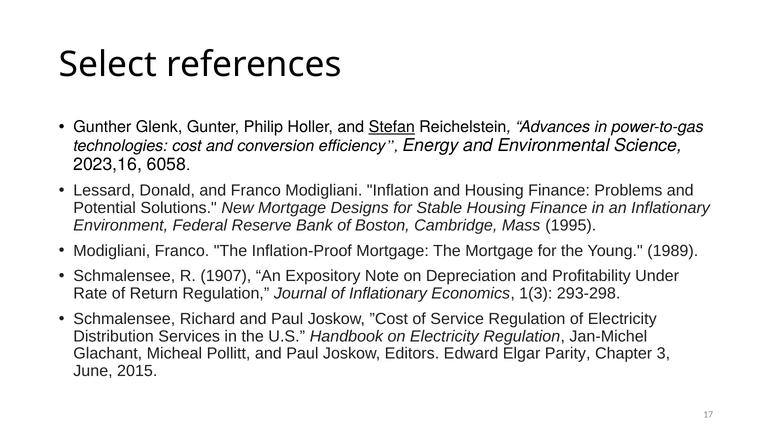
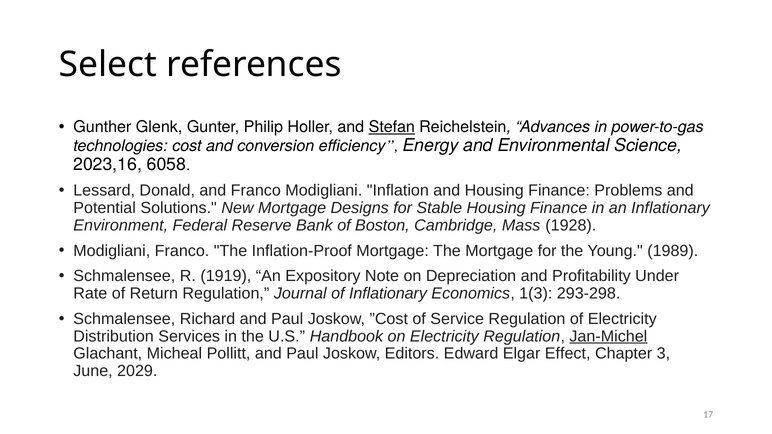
1995: 1995 -> 1928
1907: 1907 -> 1919
Jan-Michel underline: none -> present
Parity: Parity -> Effect
2015: 2015 -> 2029
